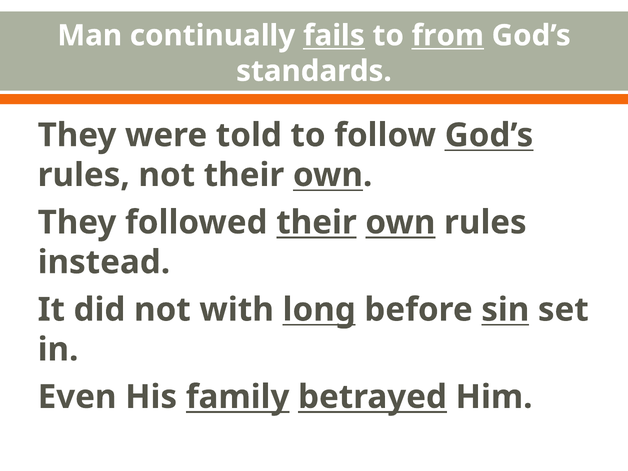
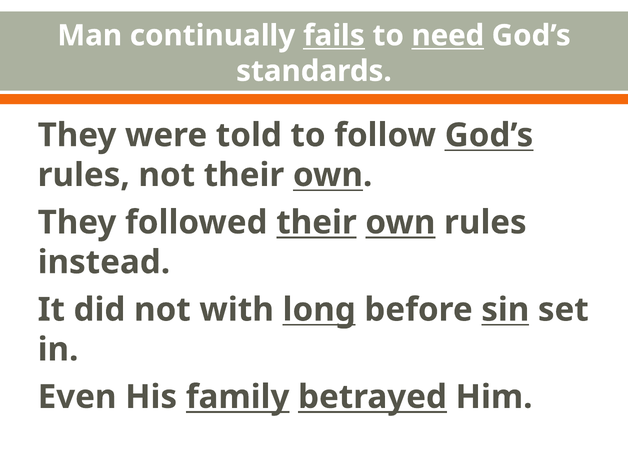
from: from -> need
